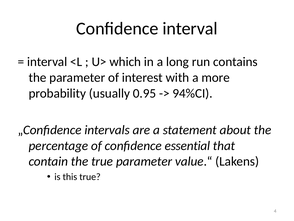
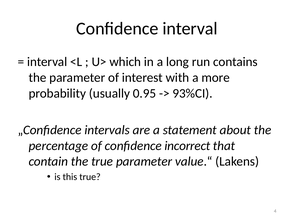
94%CI: 94%CI -> 93%CI
essential: essential -> incorrect
